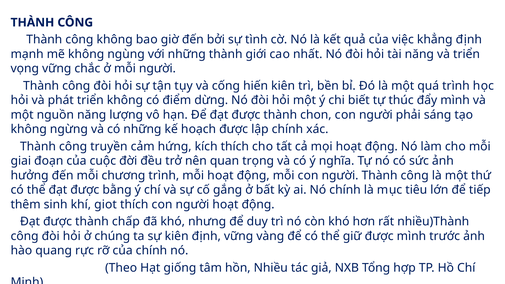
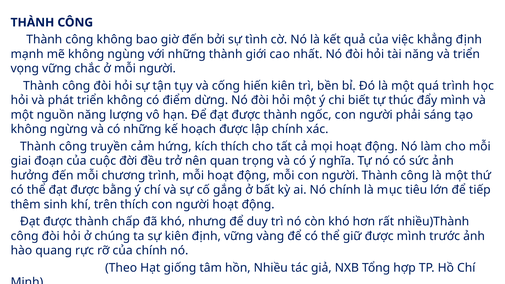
chọn: chọn -> ngốc
giọt: giọt -> trên
